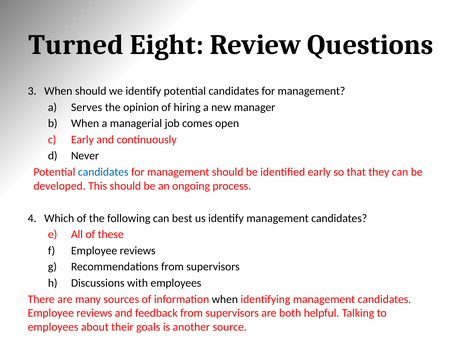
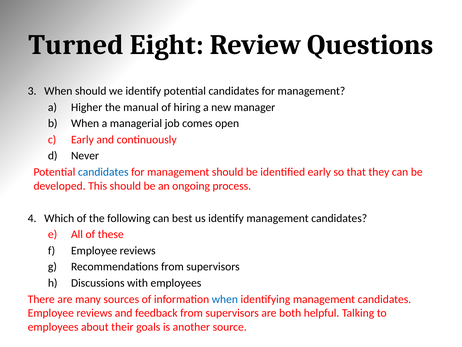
Serves: Serves -> Higher
opinion: opinion -> manual
when at (225, 299) colour: black -> blue
